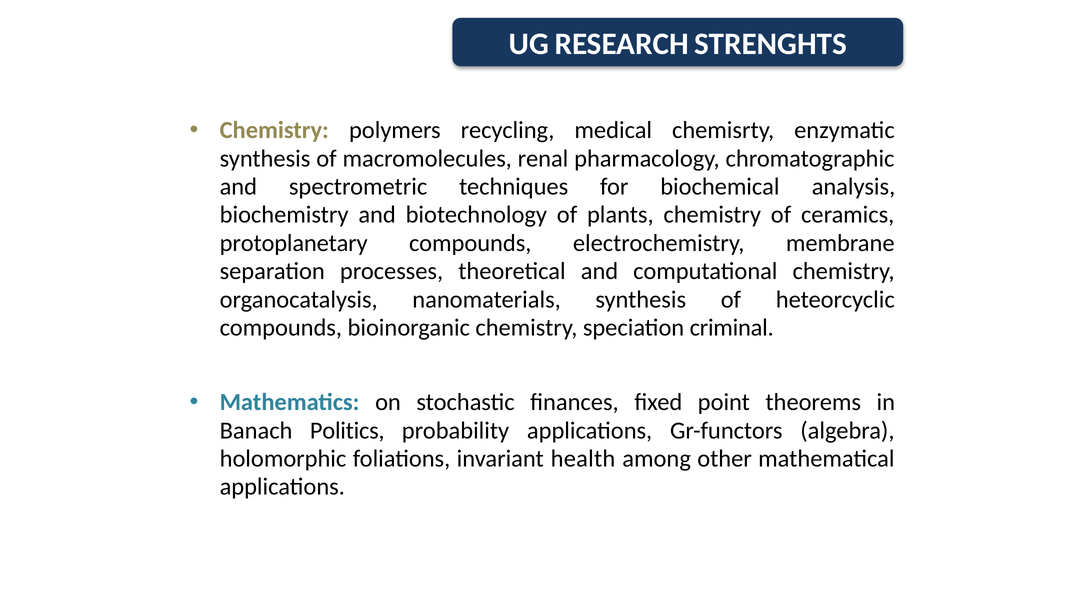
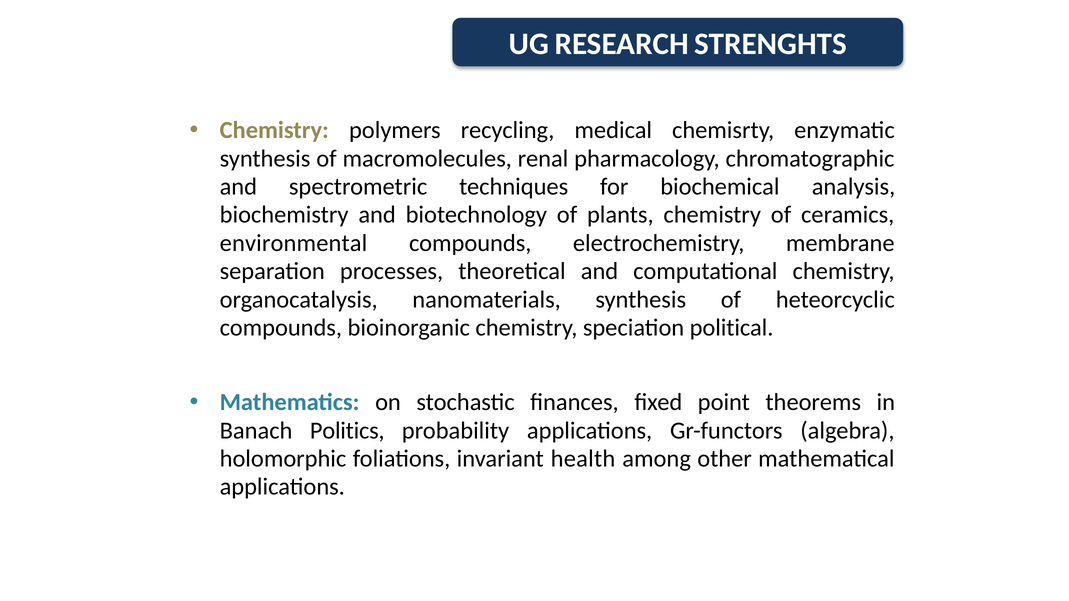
protoplanetary: protoplanetary -> environmental
criminal: criminal -> political
